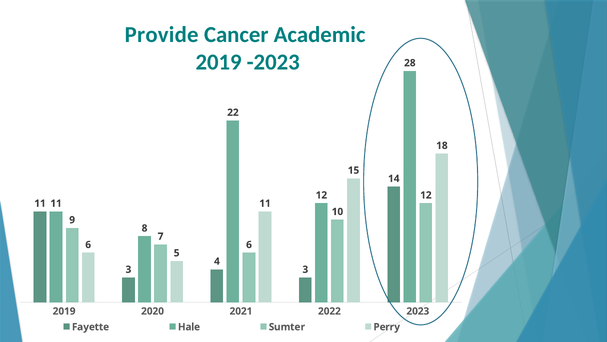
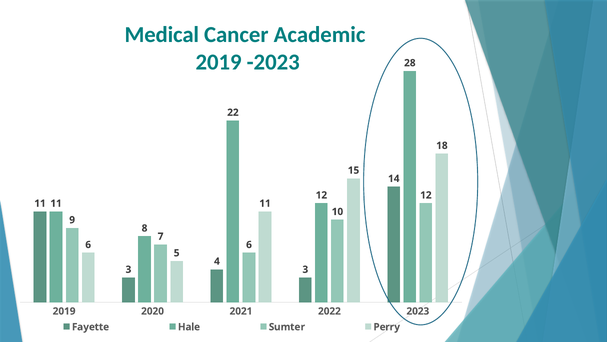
Provide: Provide -> Medical
